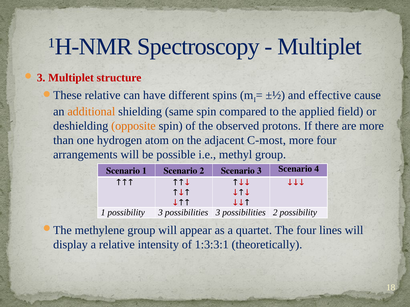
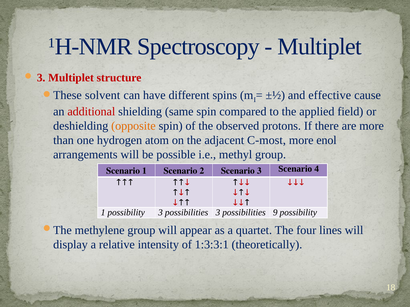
relative at (103, 95): relative -> solvent
additional colour: orange -> red
more four: four -> enol
possibilities 2: 2 -> 9
